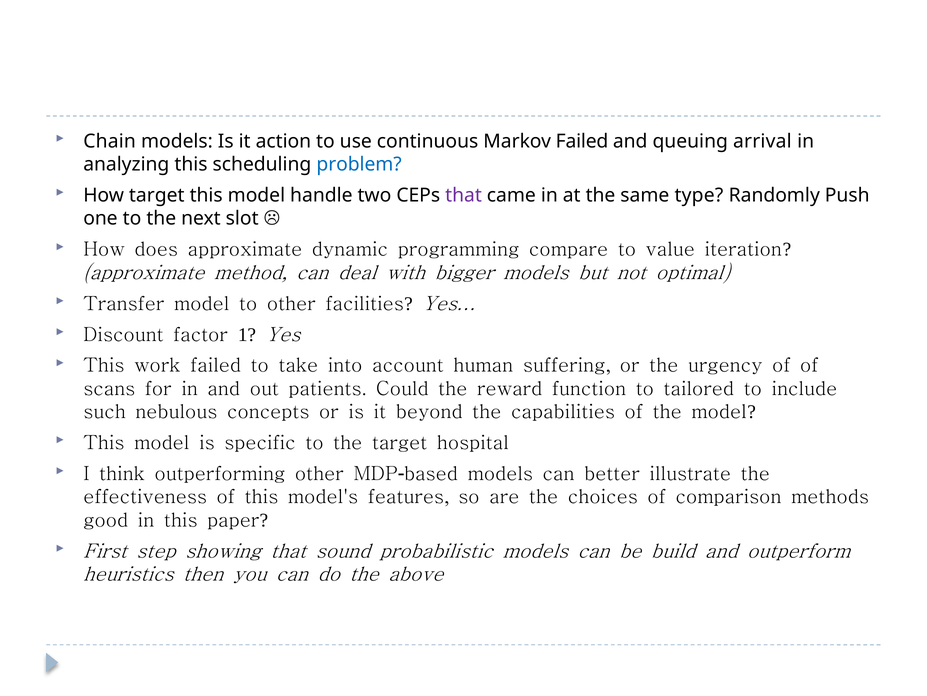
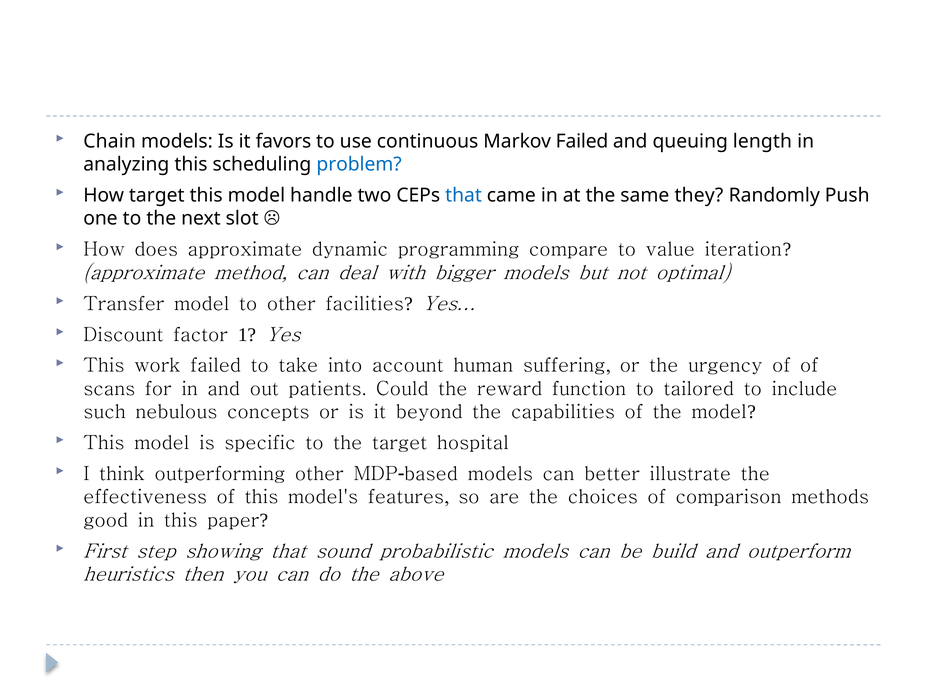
action: action -> favors
arrival: arrival -> length
that colour: purple -> blue
type: type -> they
